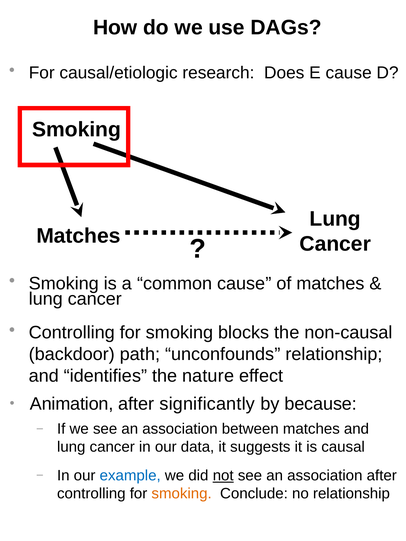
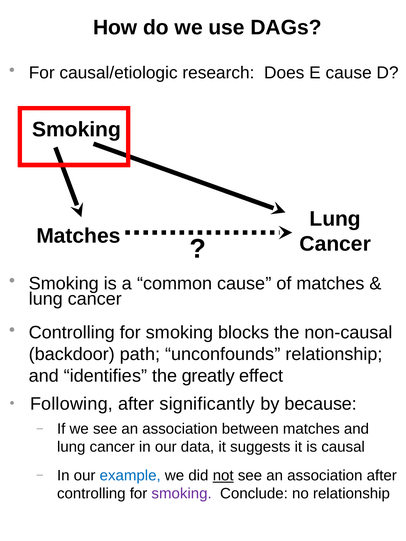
nature: nature -> greatly
Animation: Animation -> Following
smoking at (182, 494) colour: orange -> purple
